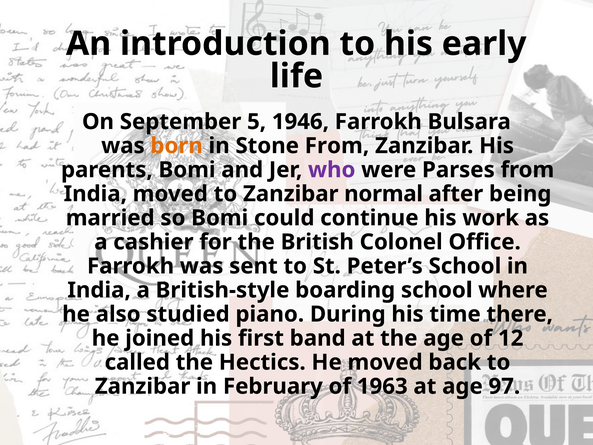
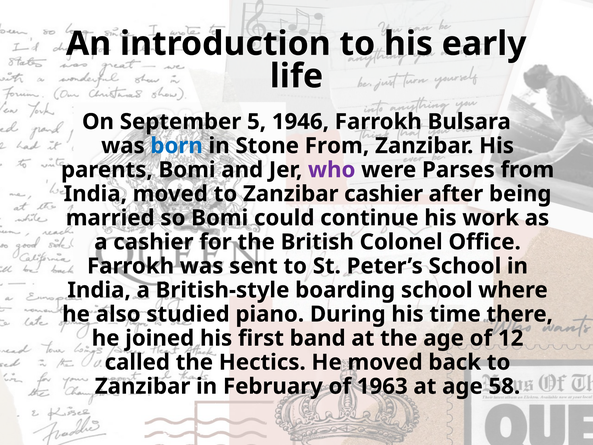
born colour: orange -> blue
Zanzibar normal: normal -> cashier
97: 97 -> 58
